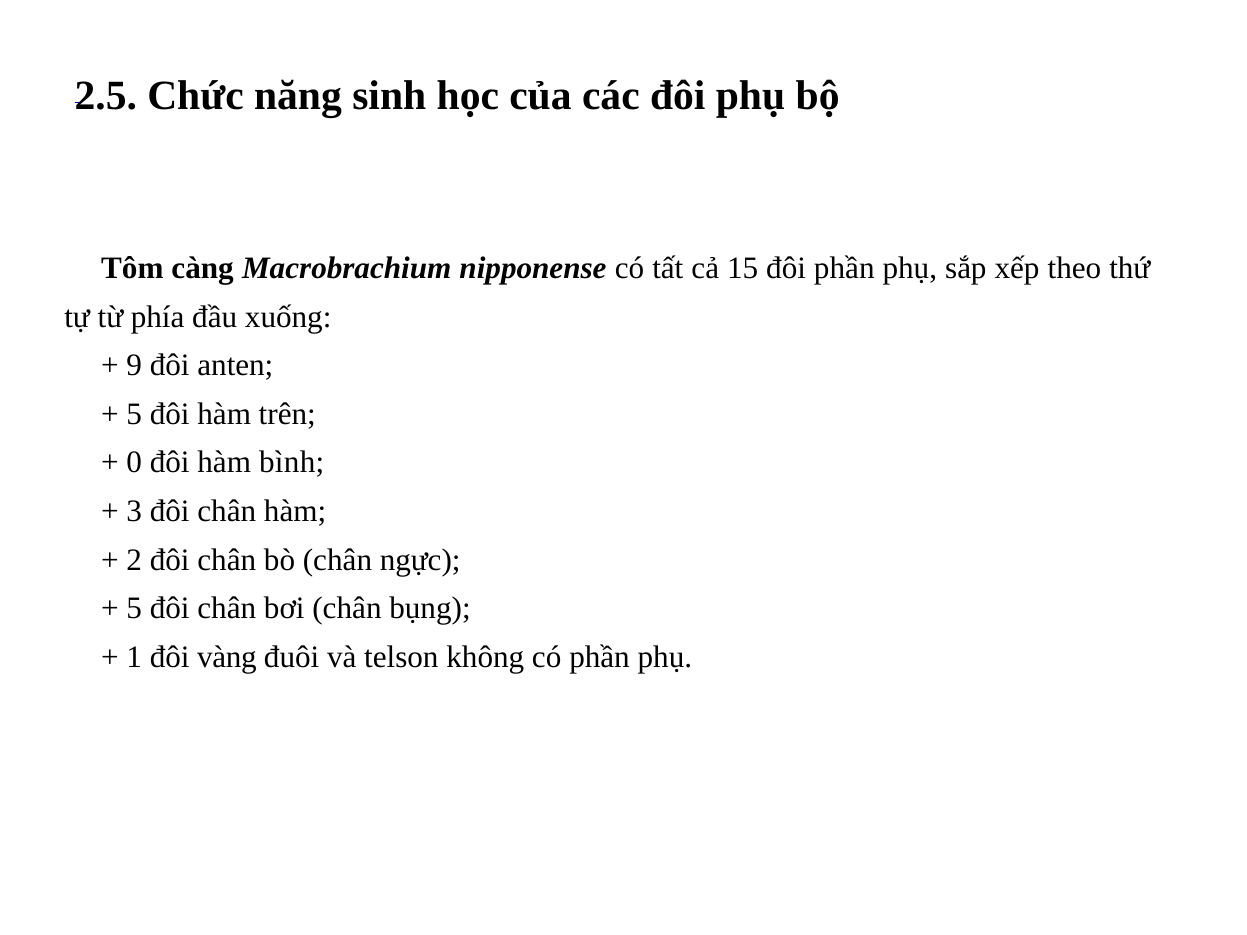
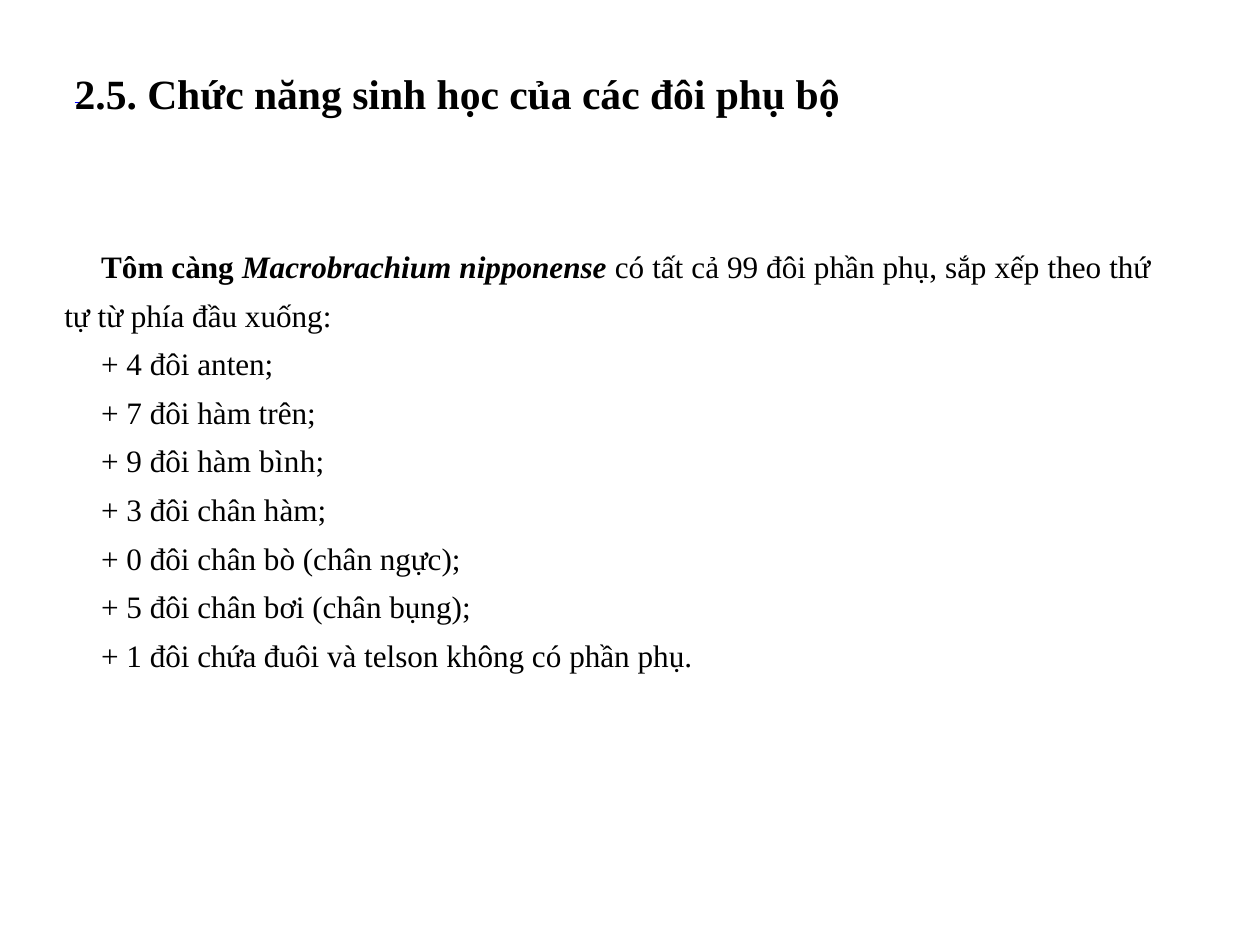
15: 15 -> 99
9: 9 -> 4
5 at (134, 414): 5 -> 7
0: 0 -> 9
2: 2 -> 0
vàng: vàng -> chứa
